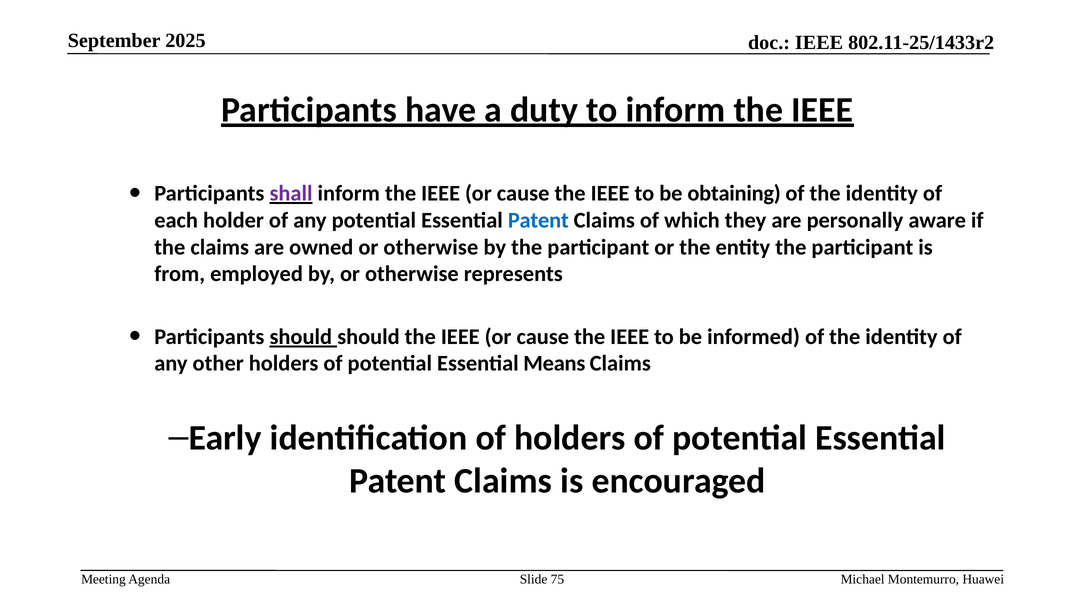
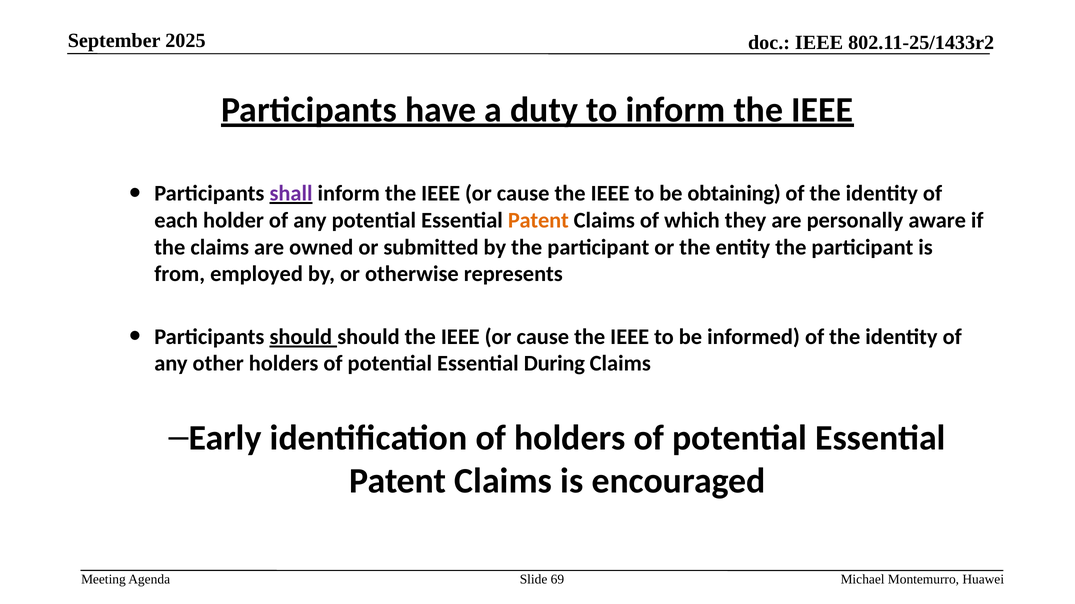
Patent at (538, 221) colour: blue -> orange
owned or otherwise: otherwise -> submitted
Means: Means -> During
75: 75 -> 69
